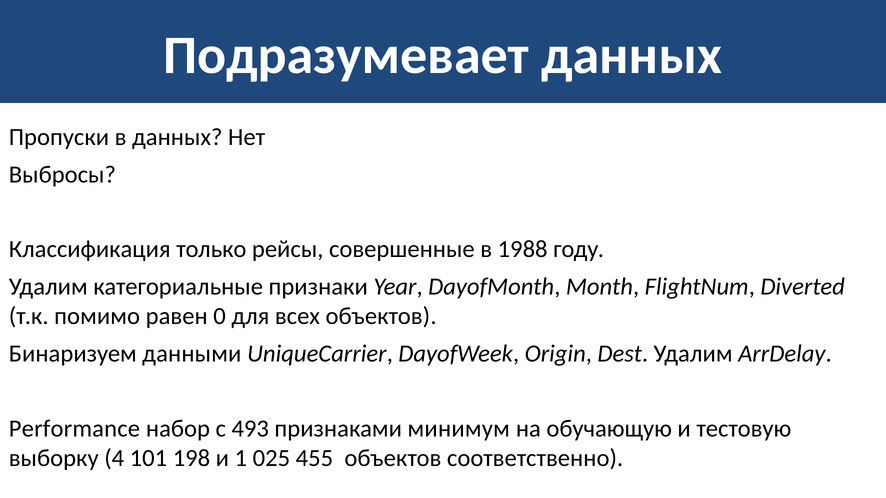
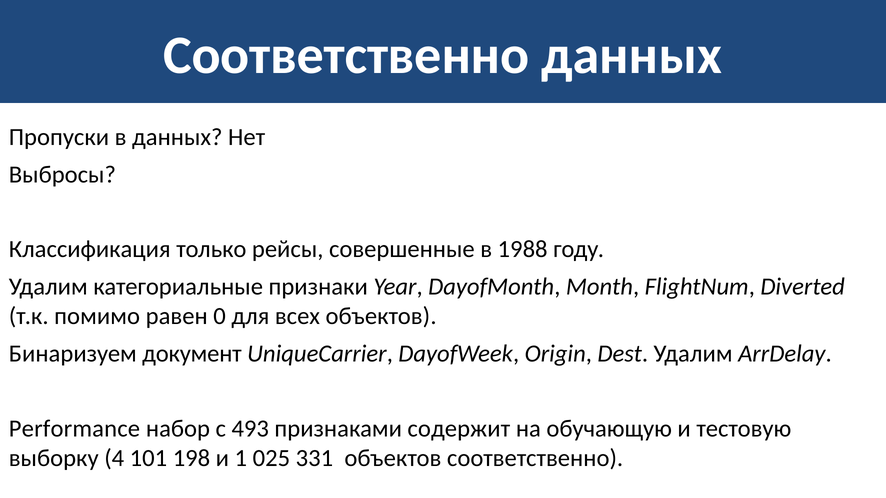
Подразумевает at (346, 55): Подразумевает -> Соответственно
данными: данными -> документ
минимум: минимум -> содержит
455: 455 -> 331
